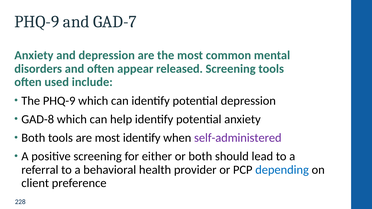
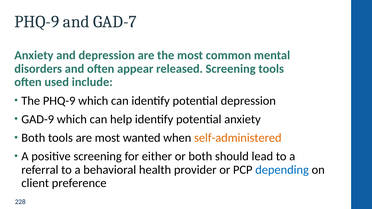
GAD-8: GAD-8 -> GAD-9
most identify: identify -> wanted
self-administered colour: purple -> orange
